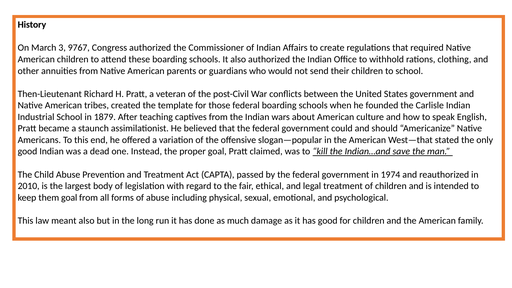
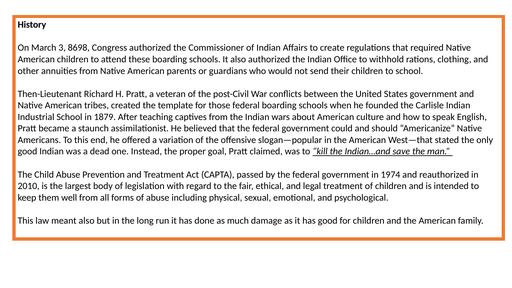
9767: 9767 -> 8698
them goal: goal -> well
